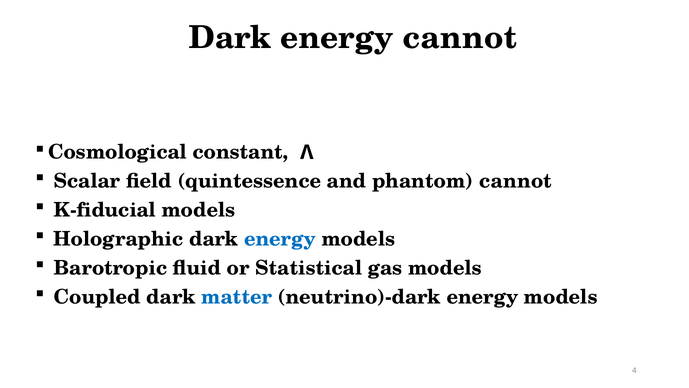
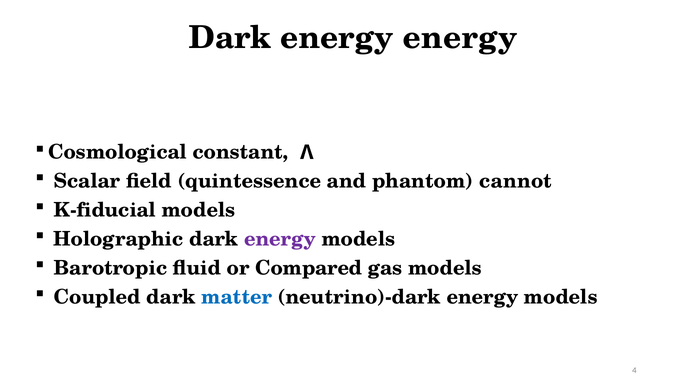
energy cannot: cannot -> energy
energy at (280, 239) colour: blue -> purple
Statistical: Statistical -> Compared
